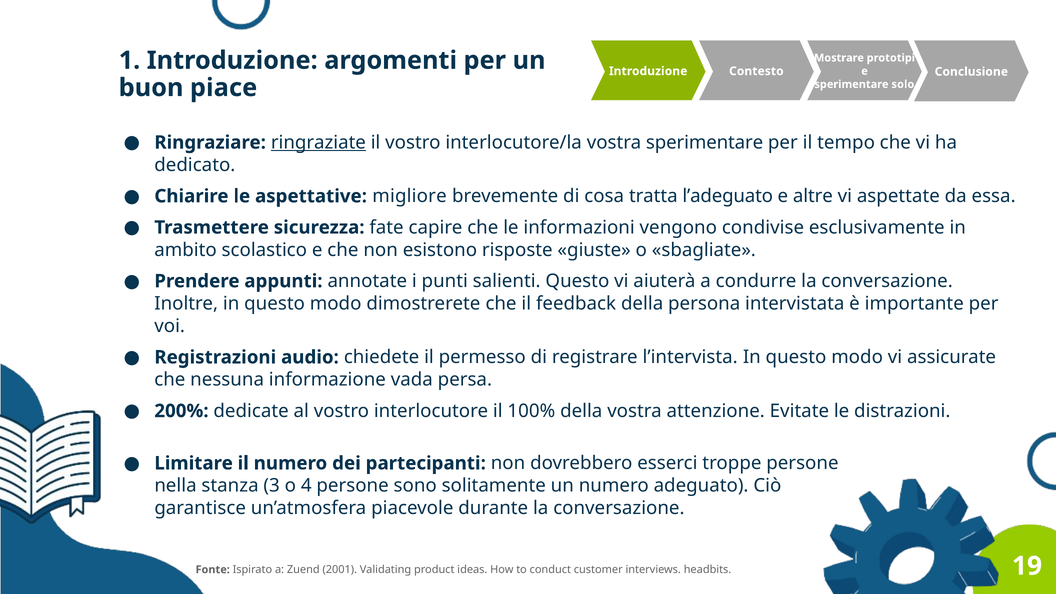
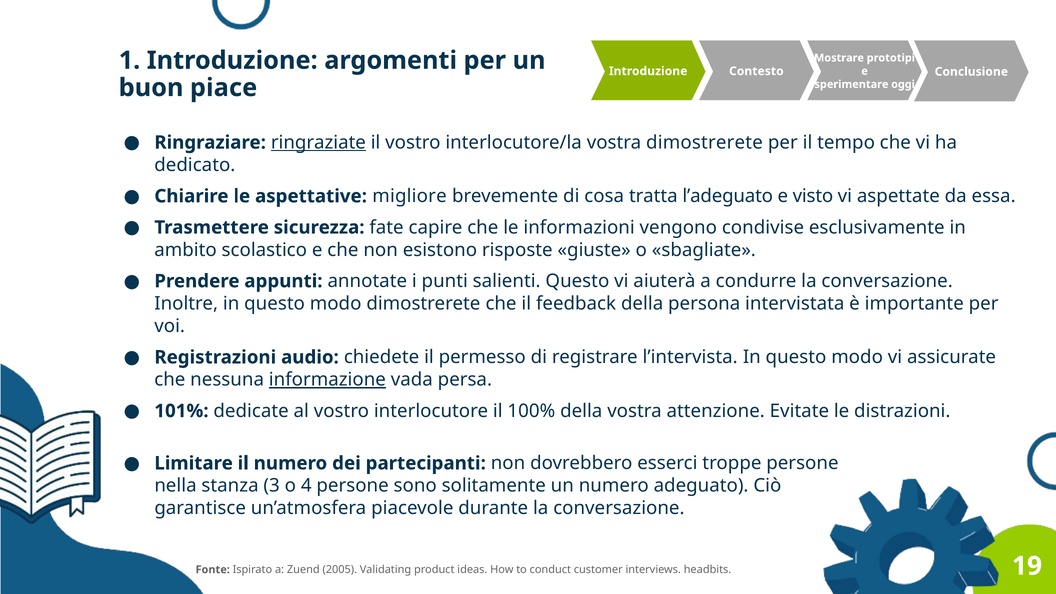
solo: solo -> oggi
vostra sperimentare: sperimentare -> dimostrerete
altre: altre -> visto
informazione underline: none -> present
200%: 200% -> 101%
2001: 2001 -> 2005
